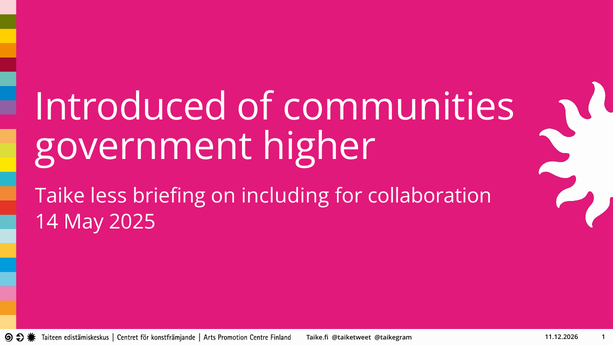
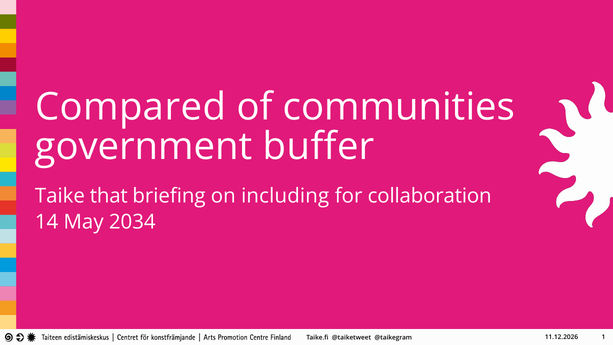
Introduced: Introduced -> Compared
higher: higher -> buffer
less: less -> that
2025: 2025 -> 2034
